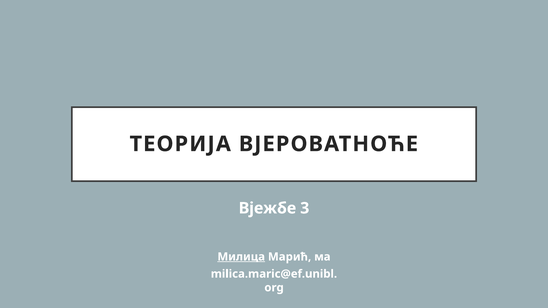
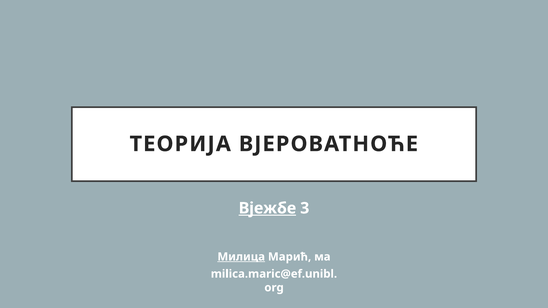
Вјежбе underline: none -> present
